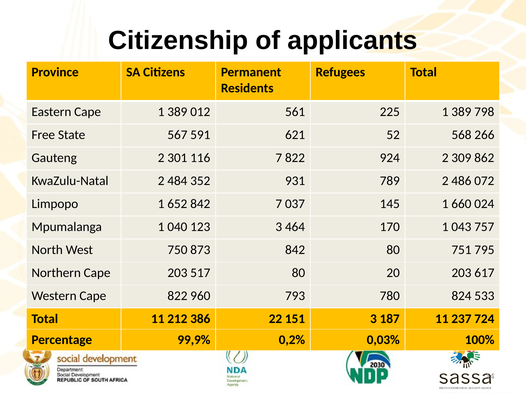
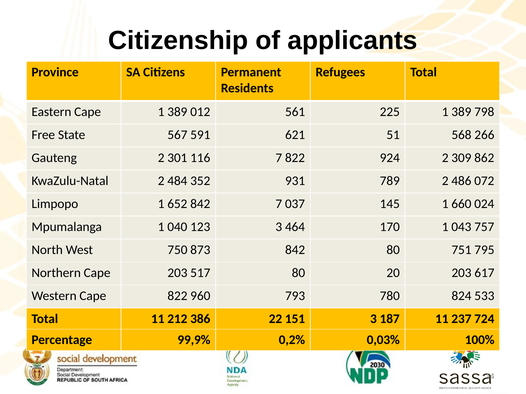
52: 52 -> 51
